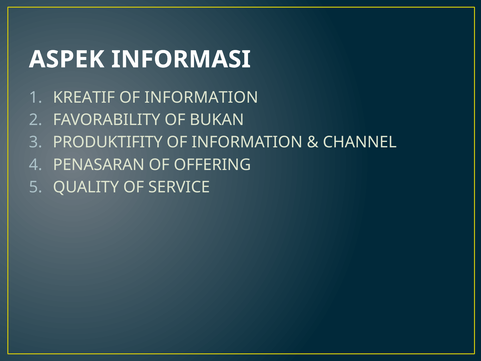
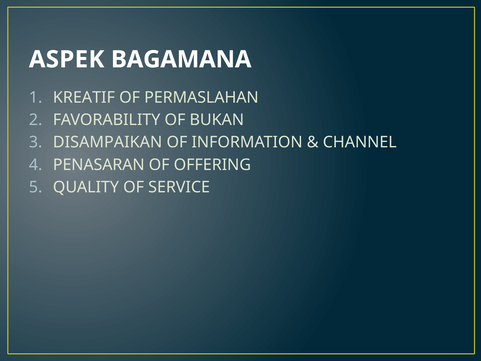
INFORMASI: INFORMASI -> BAGAMANA
INFORMATION at (201, 97): INFORMATION -> PERMASLAHAN
PRODUKTIFITY: PRODUKTIFITY -> DISAMPAIKAN
